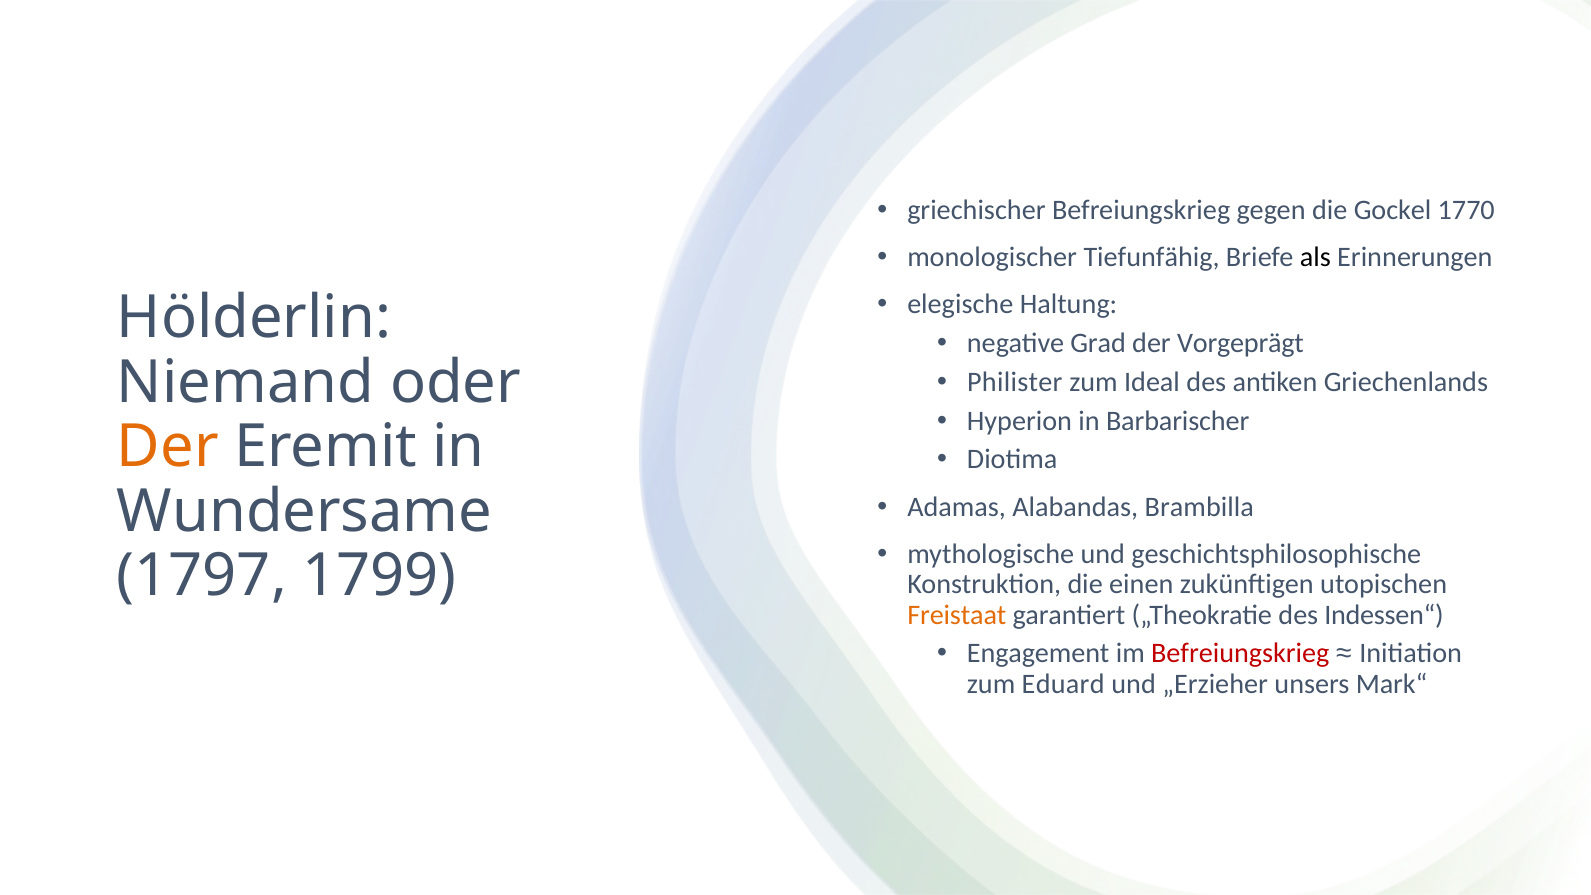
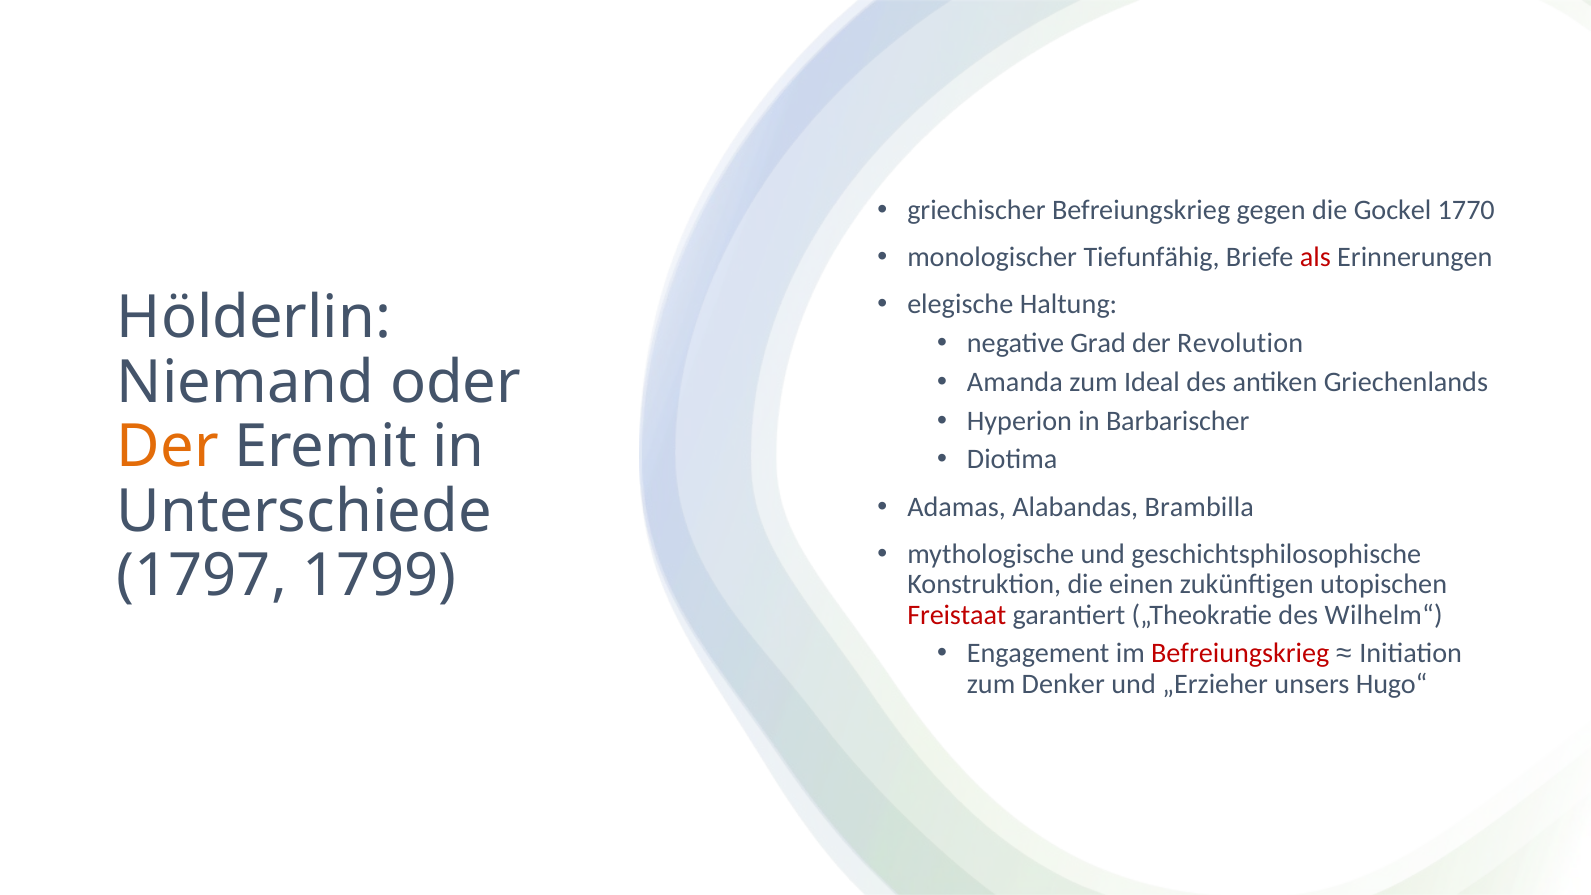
als colour: black -> red
Vorgeprägt: Vorgeprägt -> Revolution
Philister: Philister -> Amanda
Wundersame: Wundersame -> Unterschiede
Freistaat colour: orange -> red
Indessen“: Indessen“ -> Wilhelm“
Eduard: Eduard -> Denker
Mark“: Mark“ -> Hugo“
